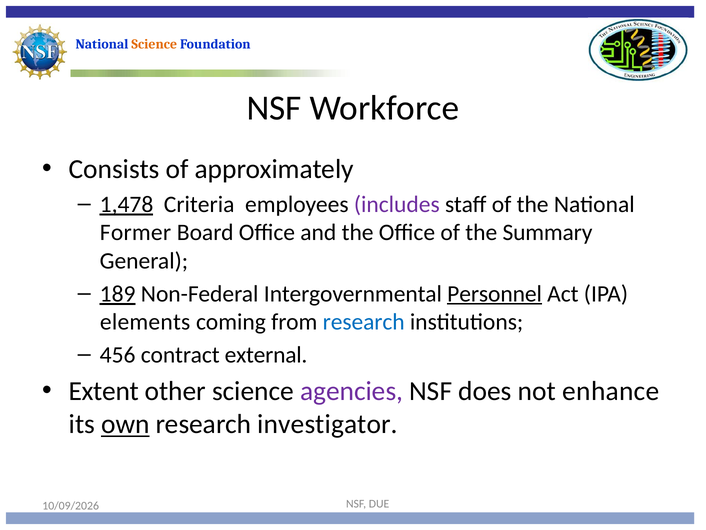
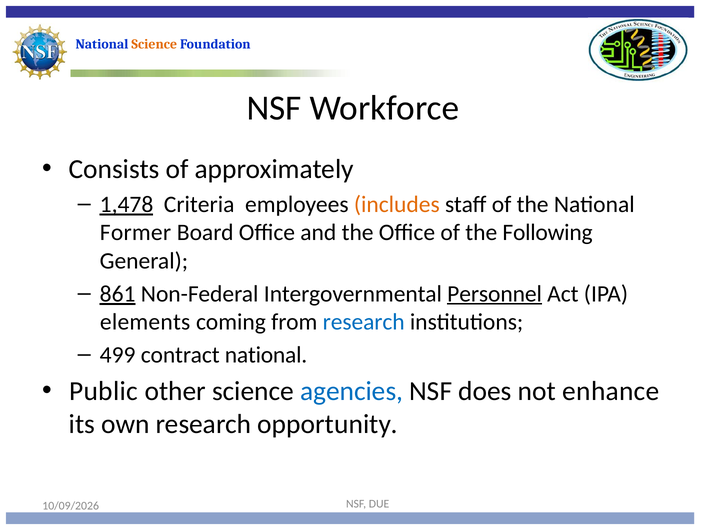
includes colour: purple -> orange
Summary: Summary -> Following
189: 189 -> 861
456: 456 -> 499
contract external: external -> national
Extent: Extent -> Public
agencies colour: purple -> blue
own underline: present -> none
investigator: investigator -> opportunity
